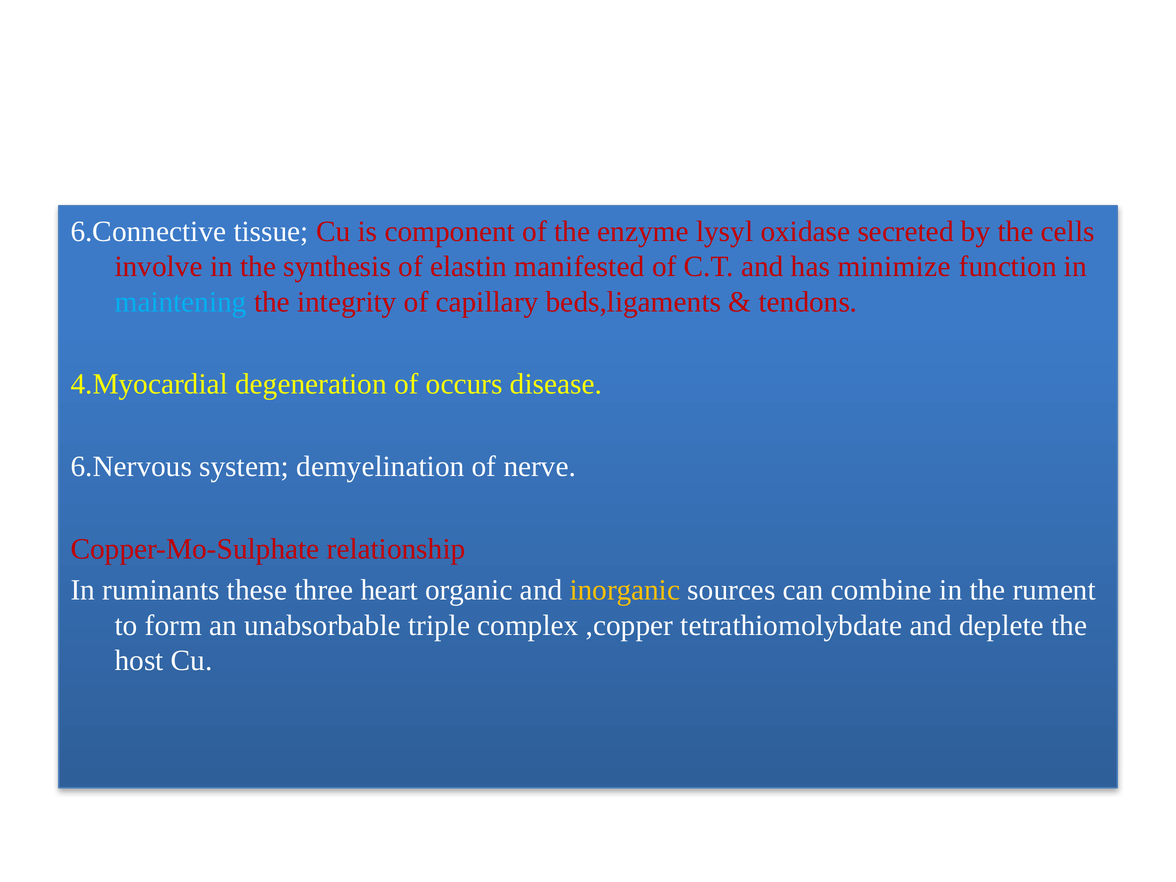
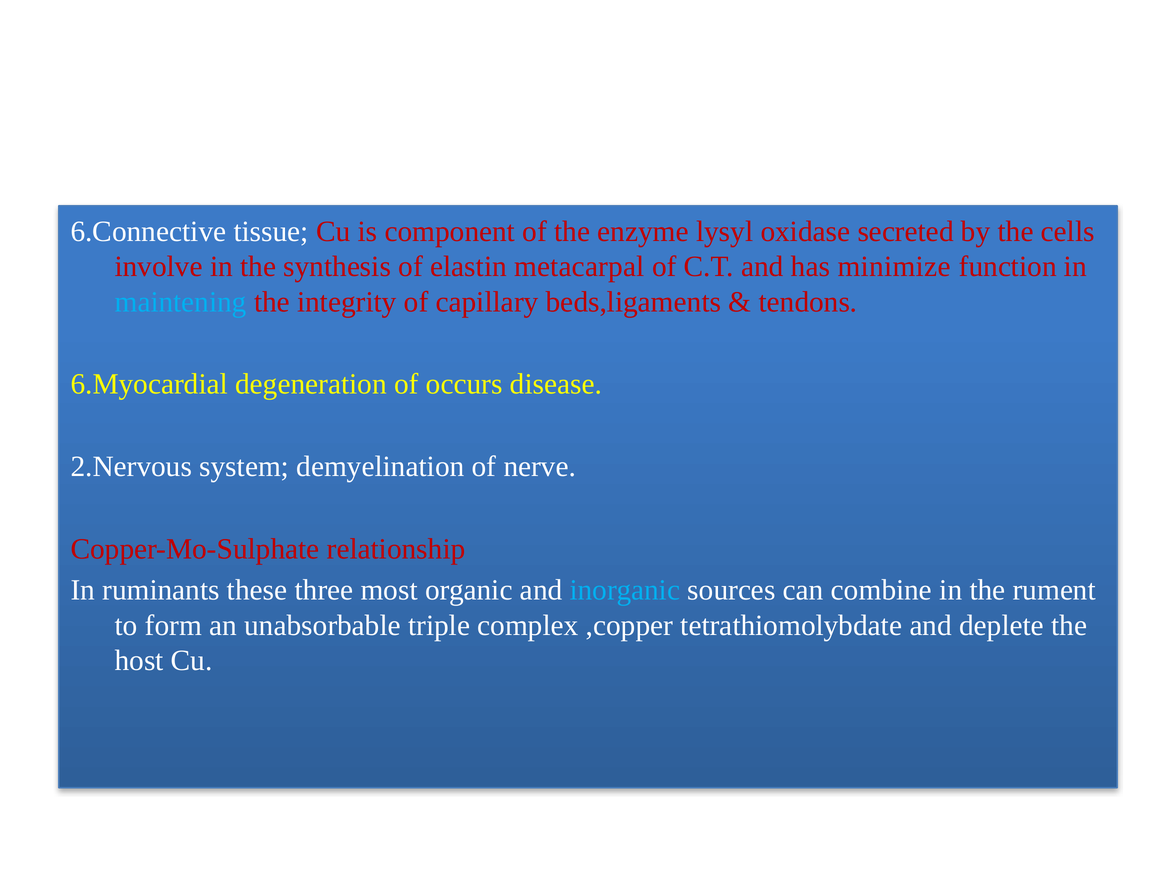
manifested: manifested -> metacarpal
4.Myocardial: 4.Myocardial -> 6.Myocardial
6.Nervous: 6.Nervous -> 2.Nervous
heart: heart -> most
inorganic colour: yellow -> light blue
